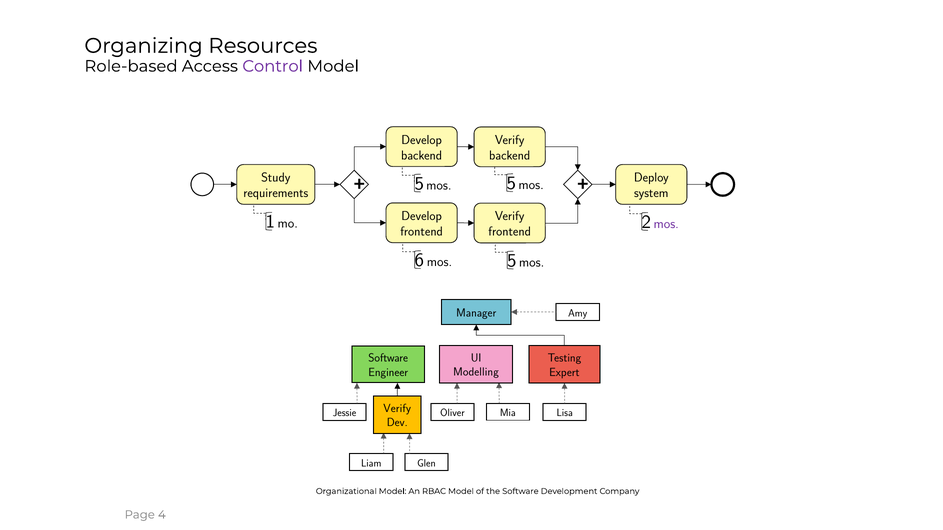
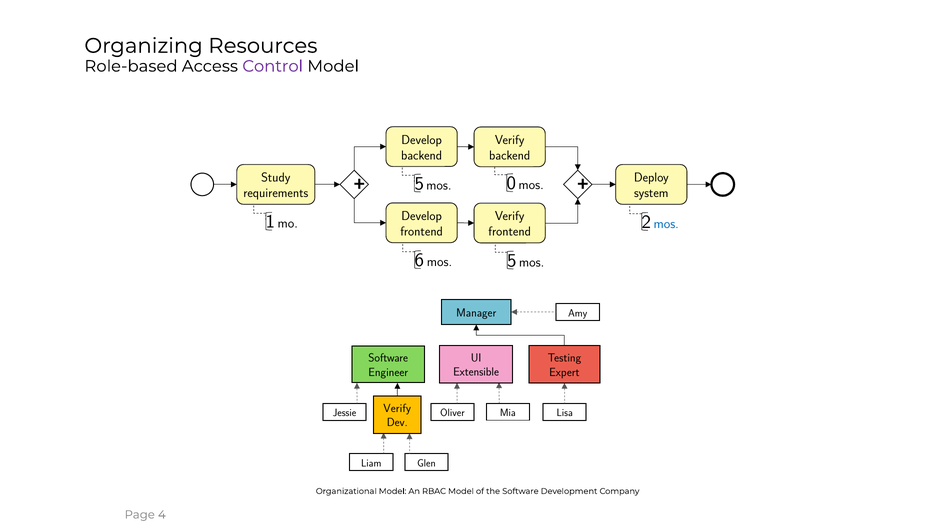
5 mos 5: 5 -> 0
mos at (666, 224) colour: purple -> blue
Modelling: Modelling -> Extensible
